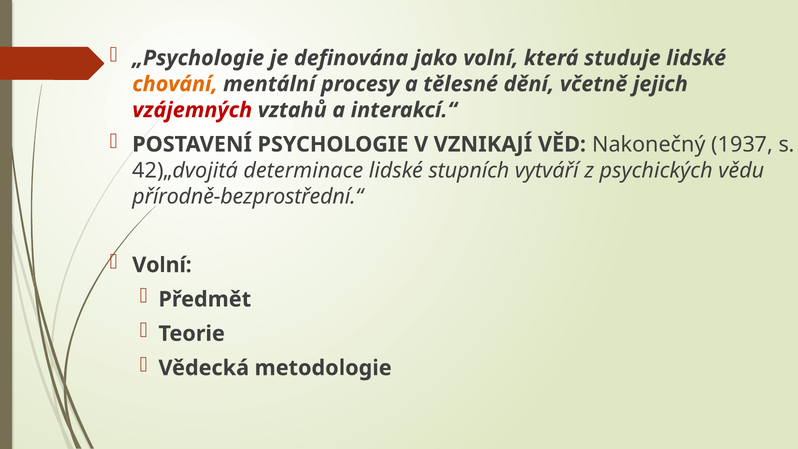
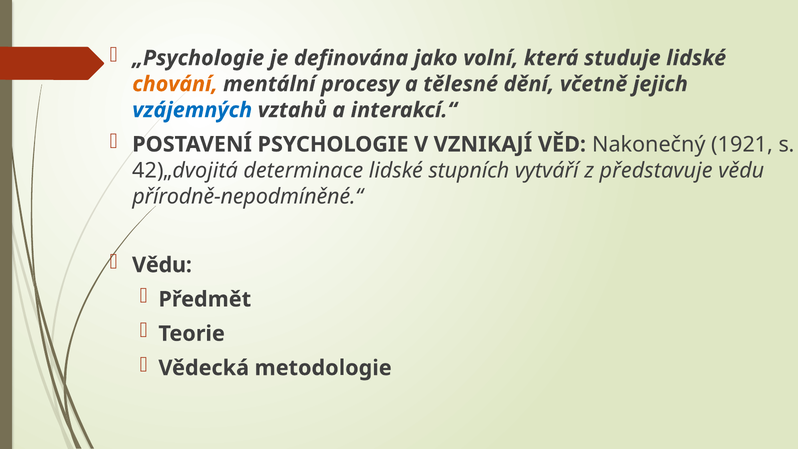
vzájemných colour: red -> blue
1937: 1937 -> 1921
psychických: psychických -> představuje
přírodně-bezprostřední.“: přírodně-bezprostřední.“ -> přírodně-nepodmíněné.“
Volní at (162, 265): Volní -> Vědu
